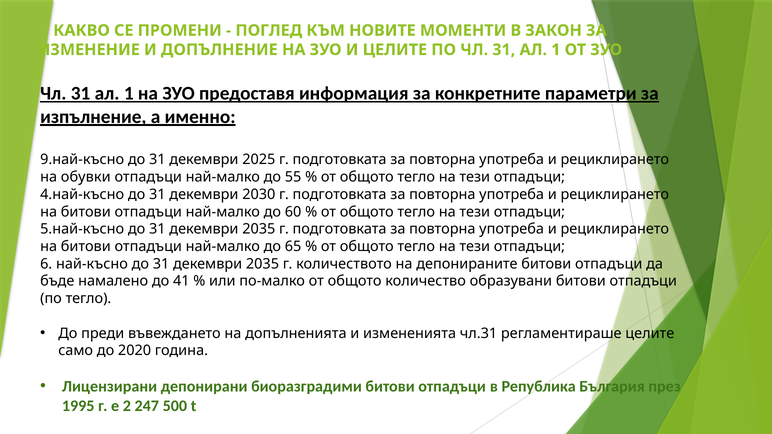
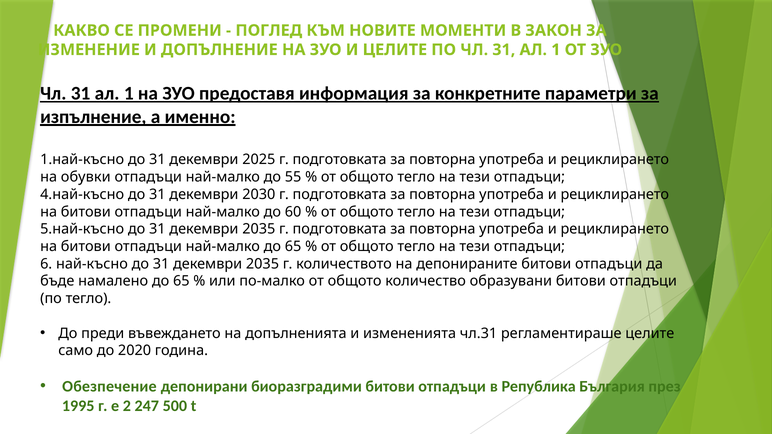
9.най-късно: 9.най-късно -> 1.най-късно
намалено до 41: 41 -> 65
Лицензирани: Лицензирани -> Обезпечение
